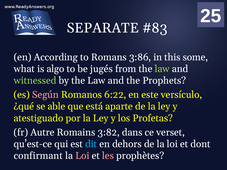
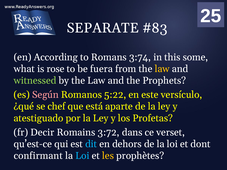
3:86: 3:86 -> 3:74
algo: algo -> rose
jugés: jugés -> fuera
law at (162, 69) colour: light green -> yellow
6:22: 6:22 -> 5:22
able: able -> chef
Autre: Autre -> Decir
3:82: 3:82 -> 3:72
Loi at (82, 156) colour: pink -> light blue
les colour: pink -> yellow
